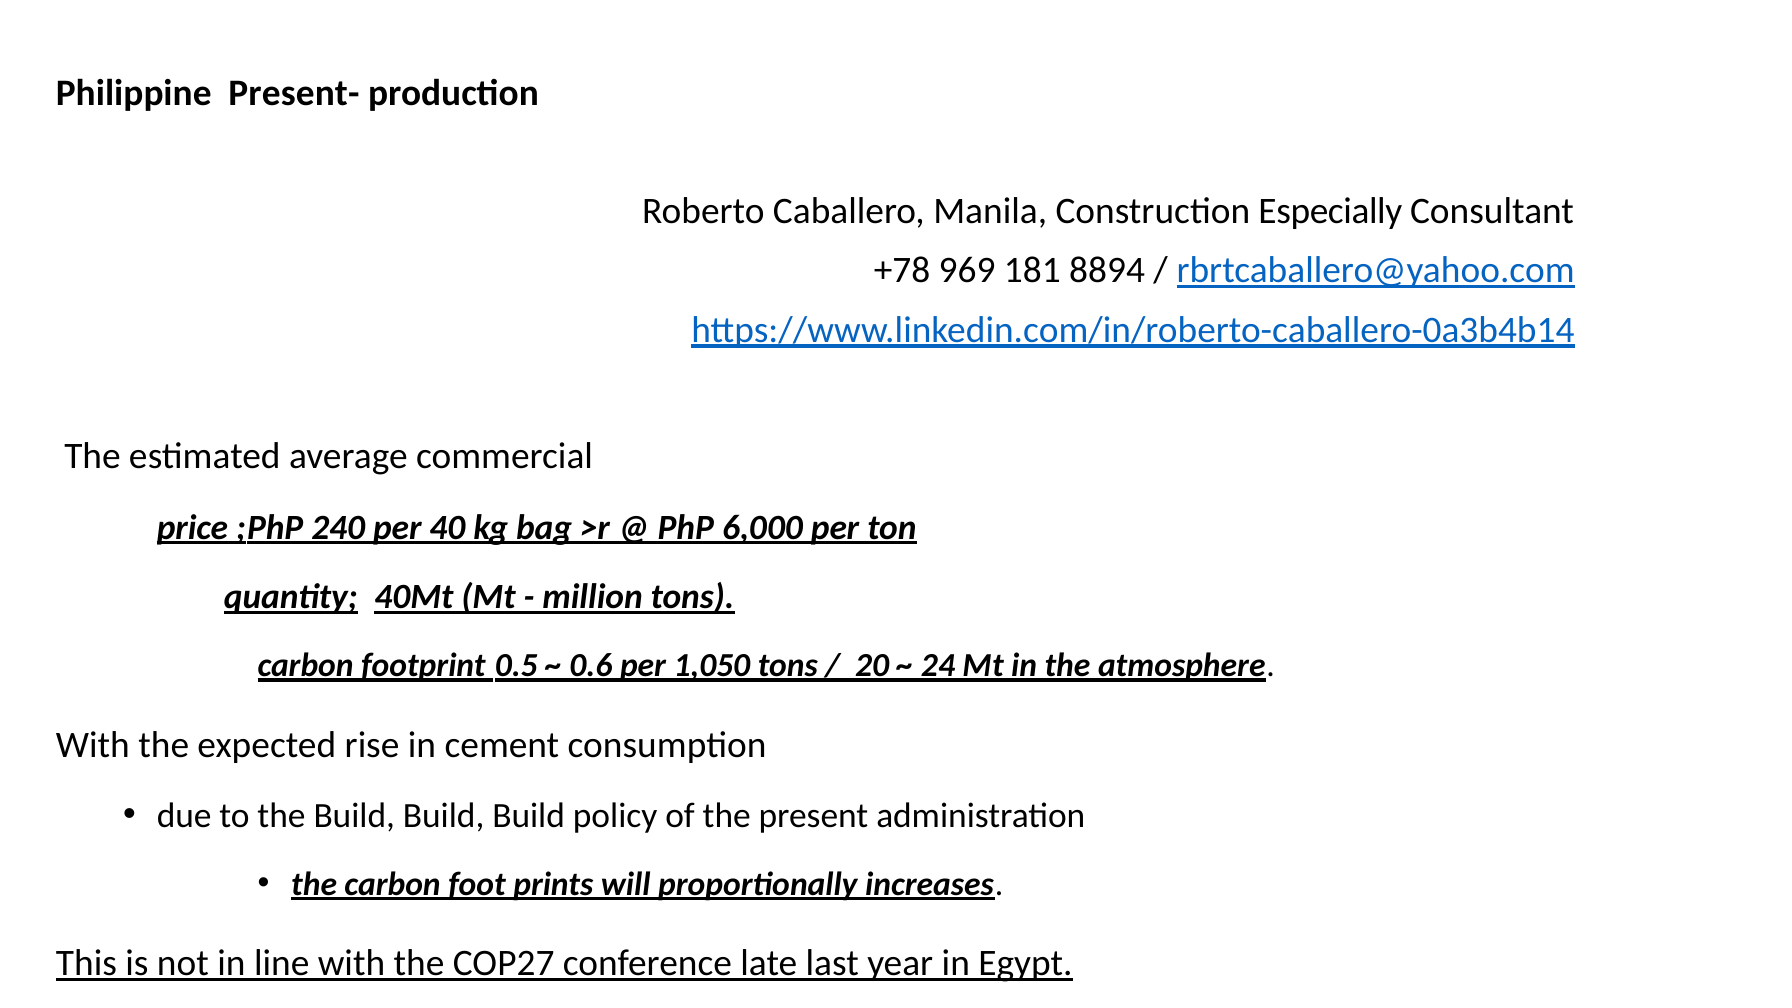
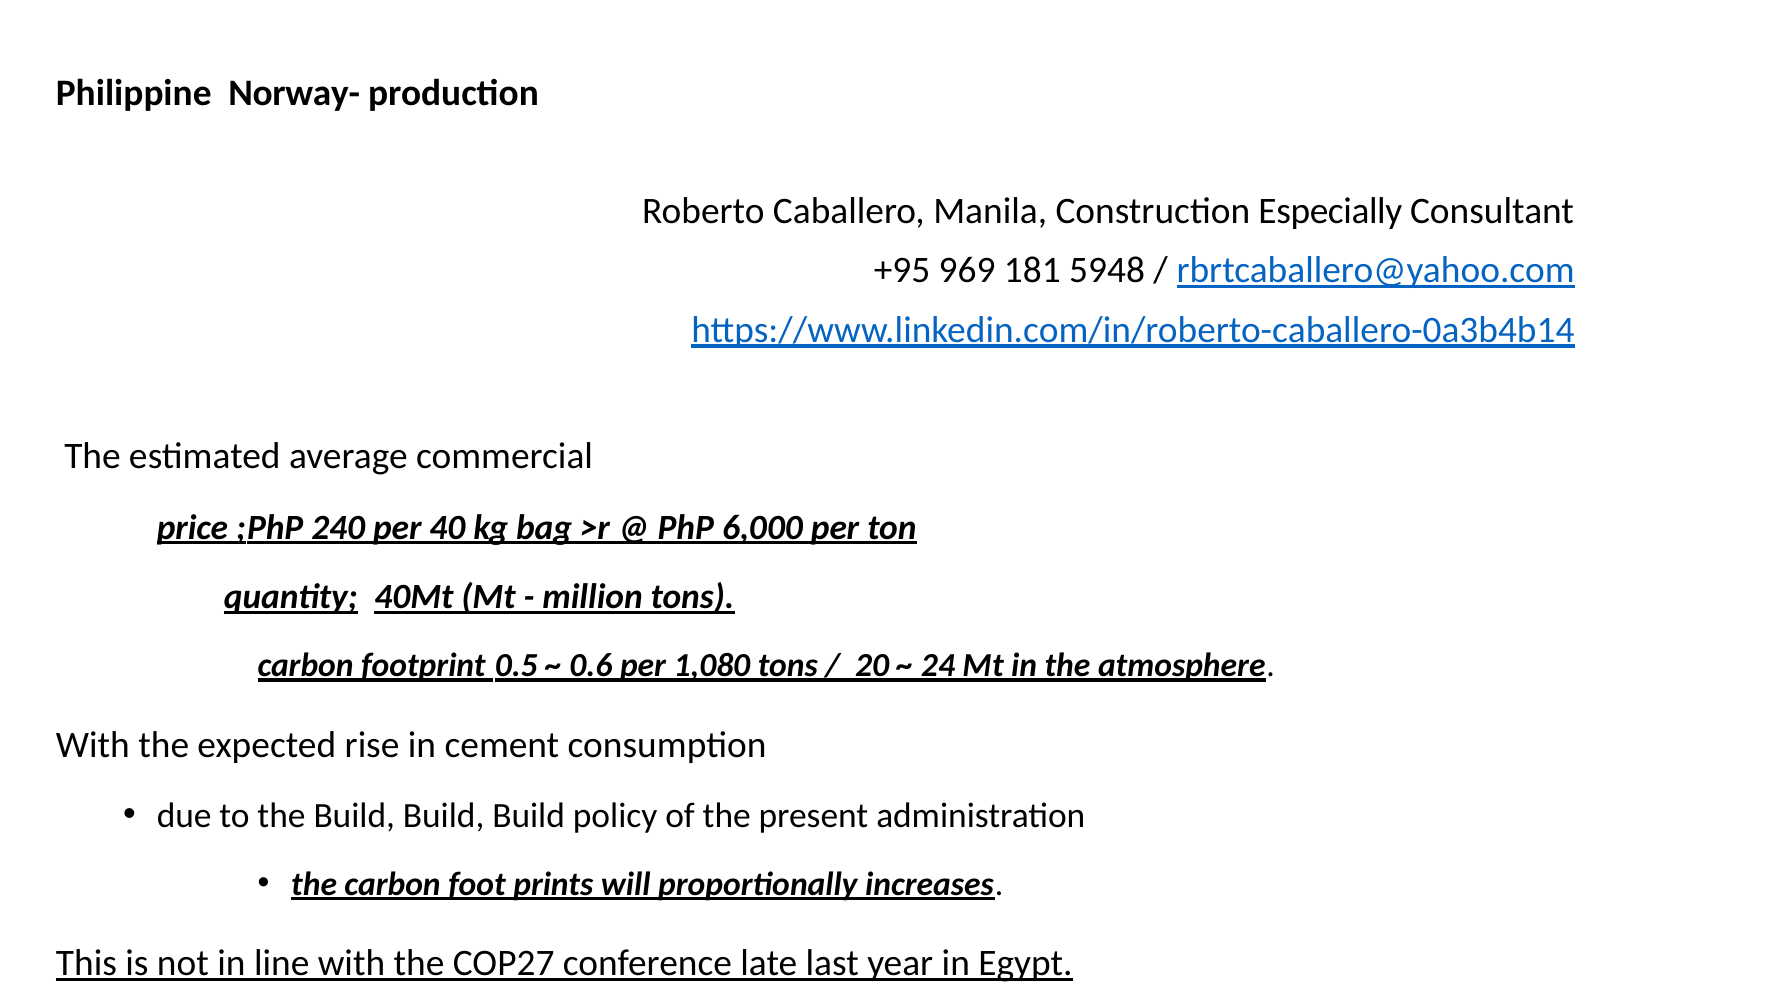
Present-: Present- -> Norway-
+78: +78 -> +95
8894: 8894 -> 5948
1,050: 1,050 -> 1,080
